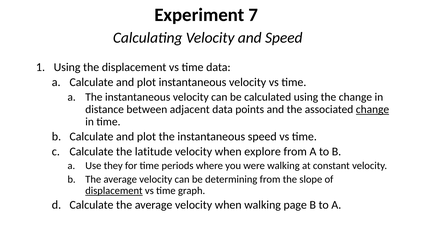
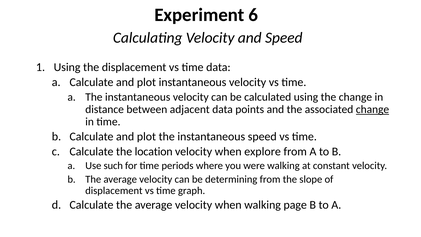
7: 7 -> 6
latitude: latitude -> location
they: they -> such
displacement at (114, 191) underline: present -> none
